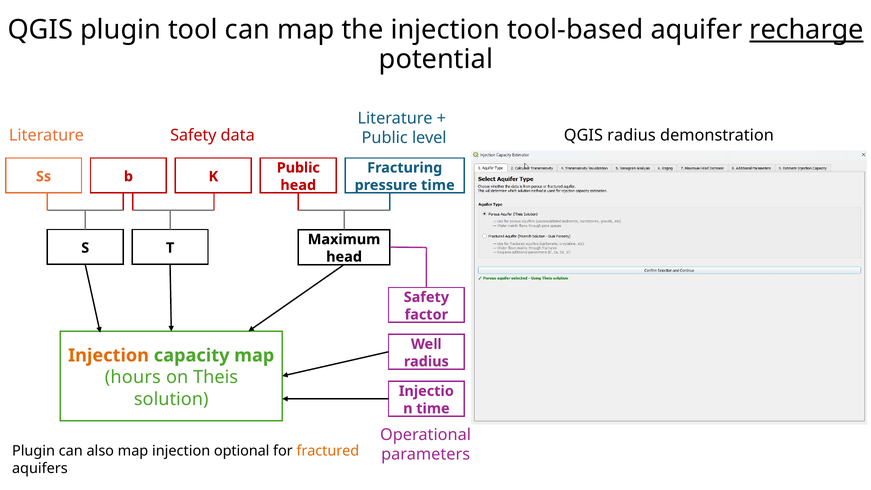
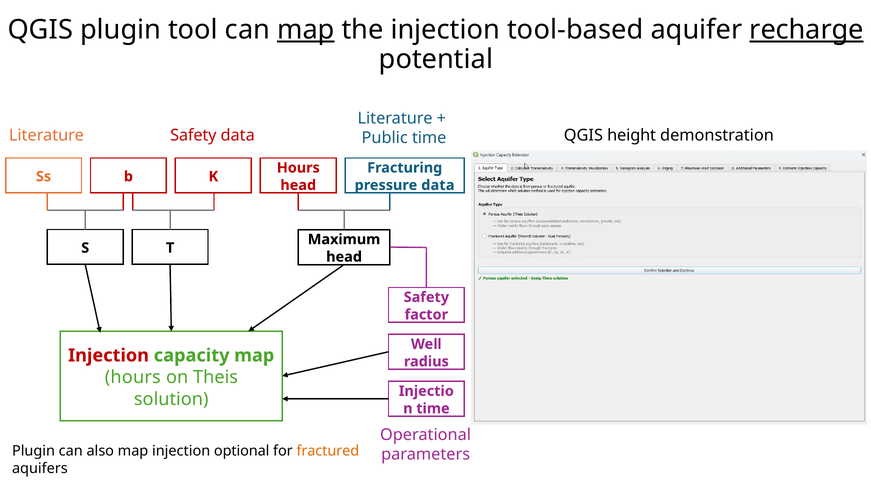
map at (306, 30) underline: none -> present
QGIS radius: radius -> height
Public level: level -> time
Public at (298, 168): Public -> Hours
pressure time: time -> data
Injection at (109, 355) colour: orange -> red
